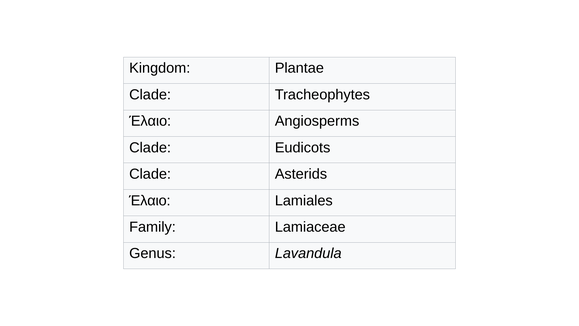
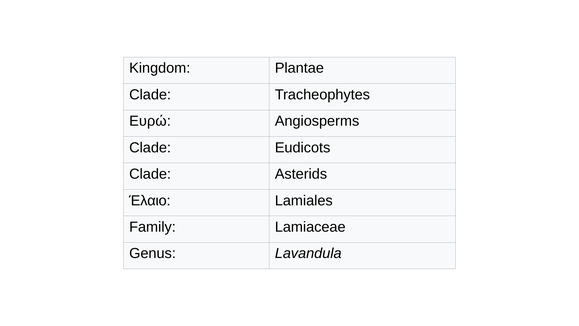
Έλαιο at (150, 121): Έλαιο -> Ευρώ
